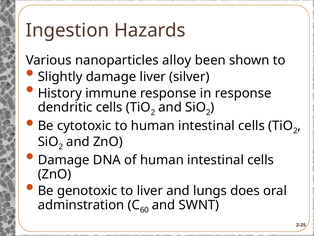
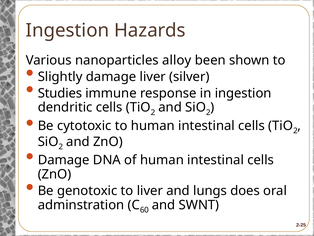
History: History -> Studies
in response: response -> ingestion
